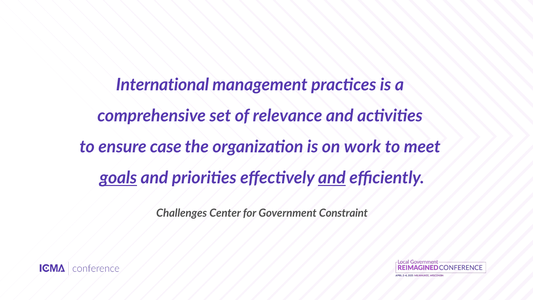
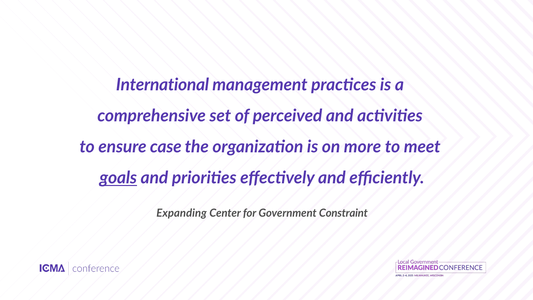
relevance: relevance -> perceived
work: work -> more
and at (332, 178) underline: present -> none
Challenges: Challenges -> Expanding
